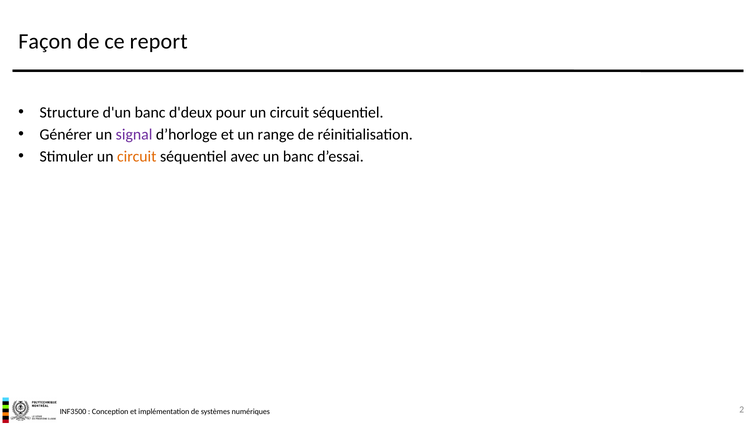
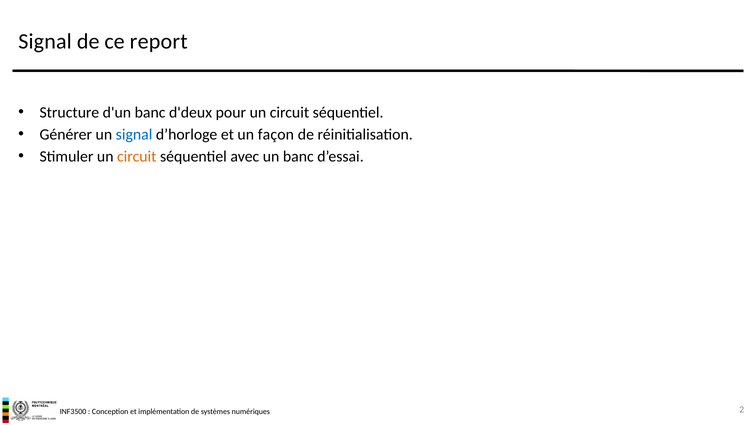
Façon at (45, 42): Façon -> Signal
signal at (134, 135) colour: purple -> blue
range: range -> façon
